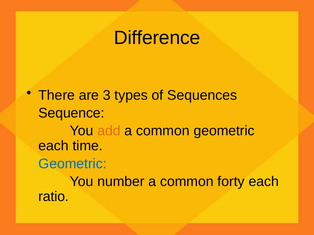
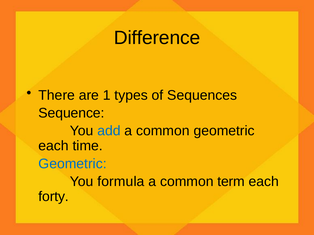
3: 3 -> 1
add colour: orange -> blue
number: number -> formula
forty: forty -> term
ratio: ratio -> forty
